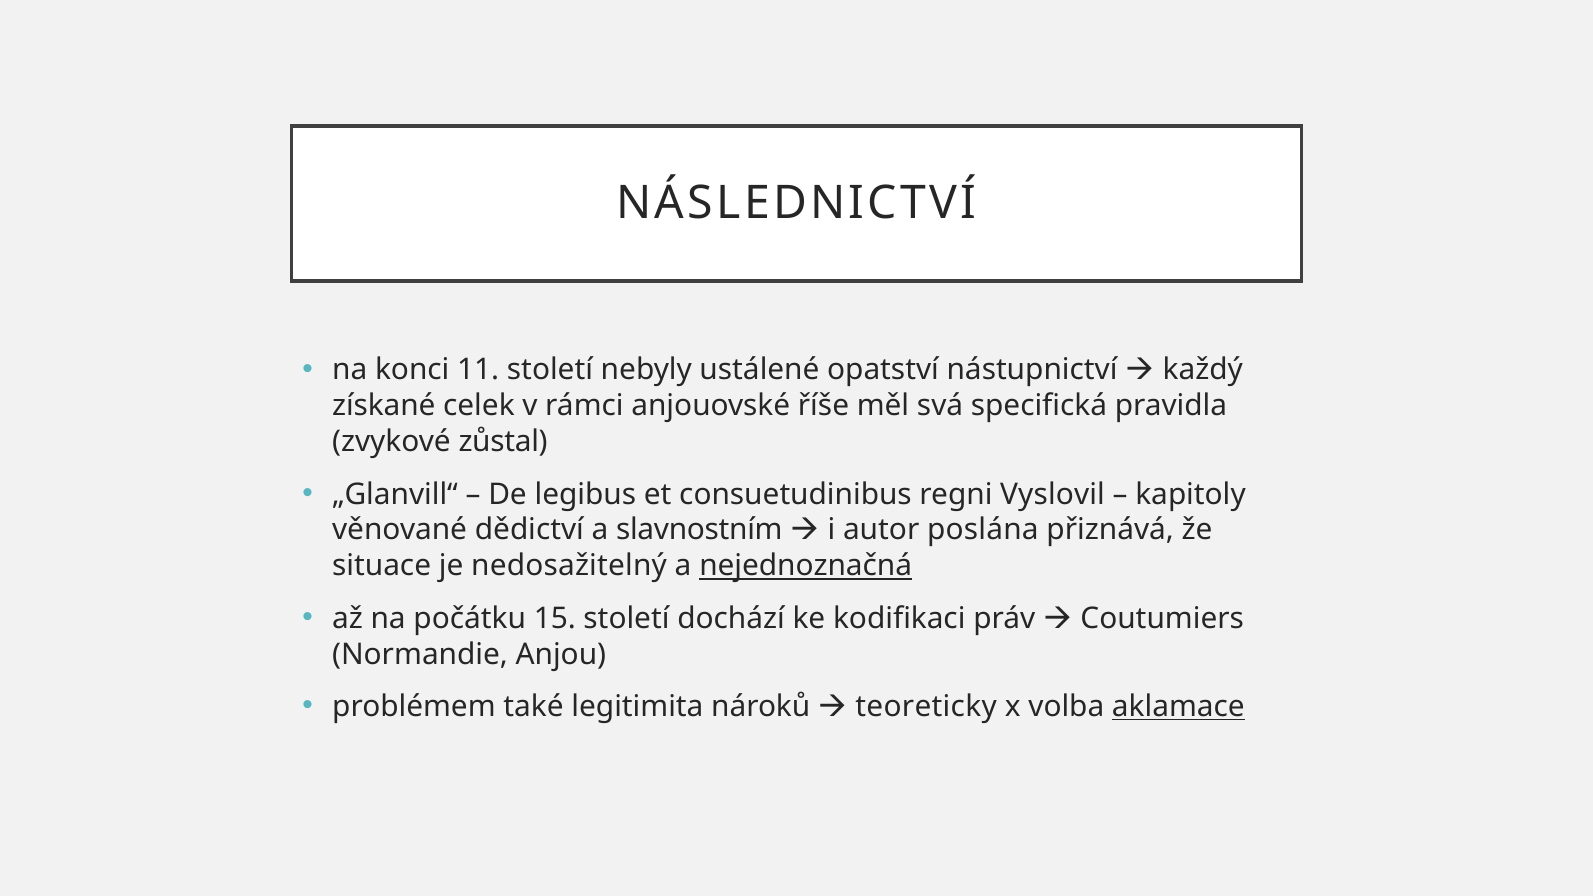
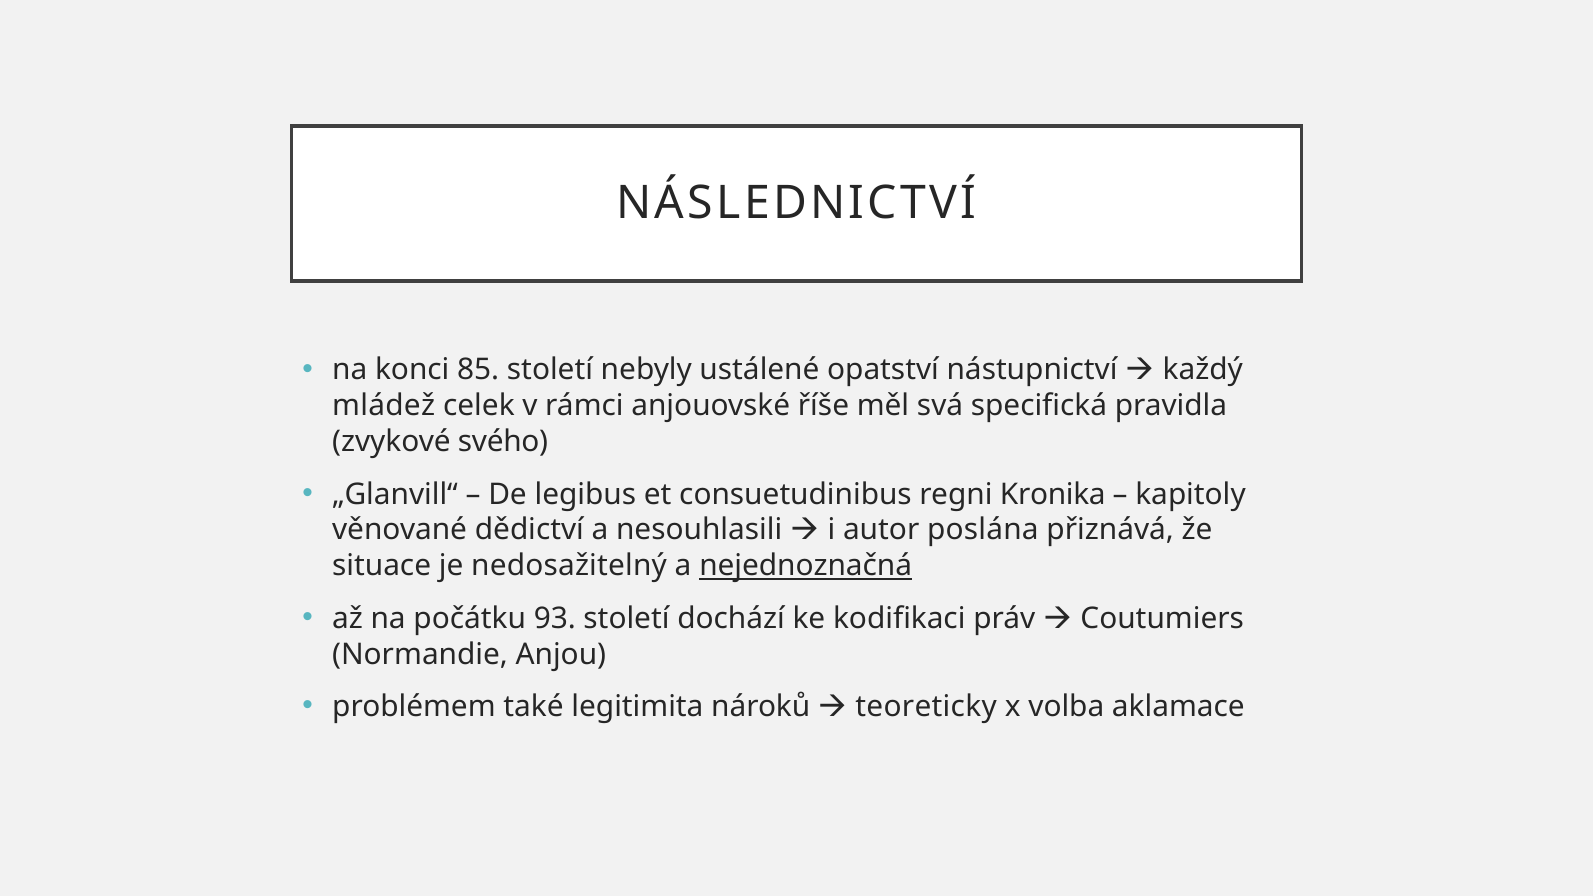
11: 11 -> 85
získané: získané -> mládež
zůstal: zůstal -> svého
Vyslovil: Vyslovil -> Kronika
slavnostním: slavnostním -> nesouhlasili
15: 15 -> 93
aklamace underline: present -> none
